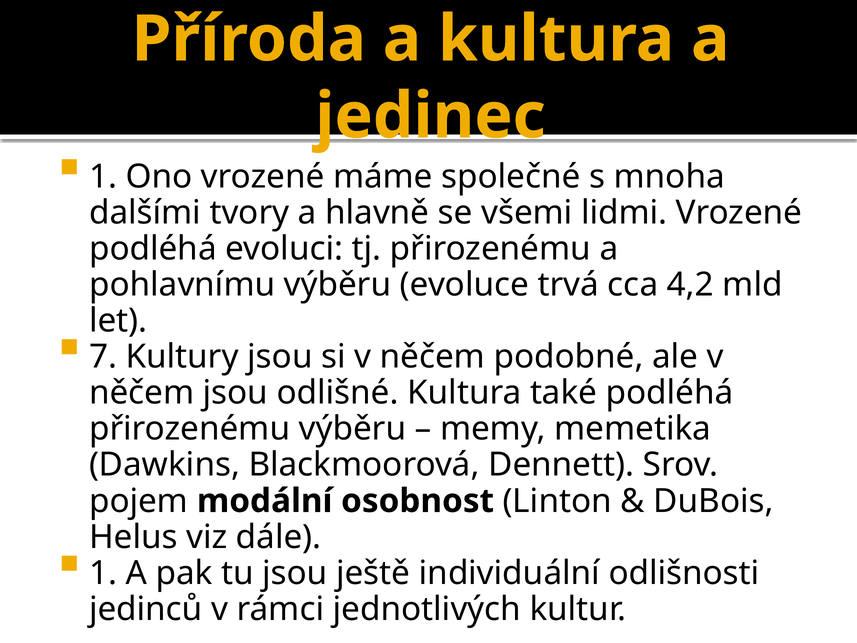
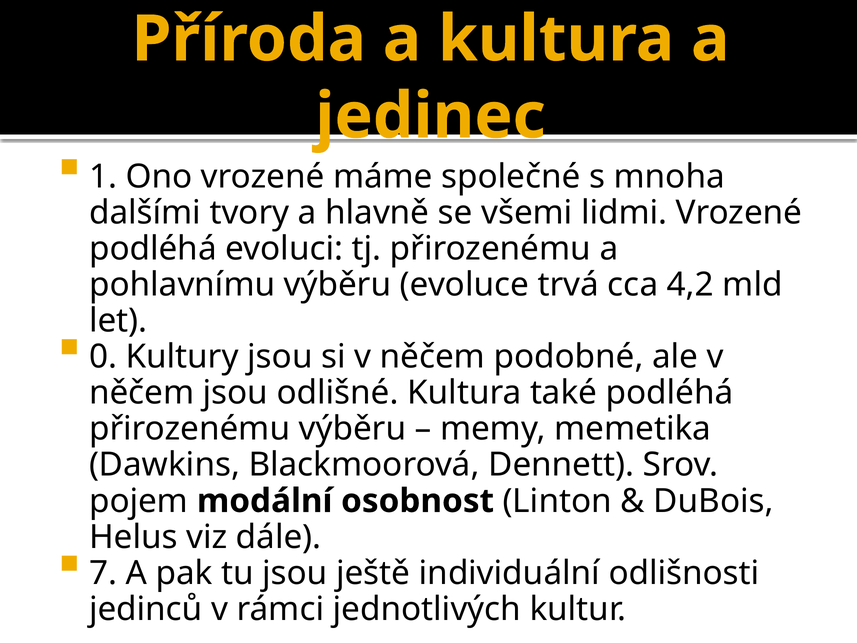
7: 7 -> 0
1 at (103, 573): 1 -> 7
